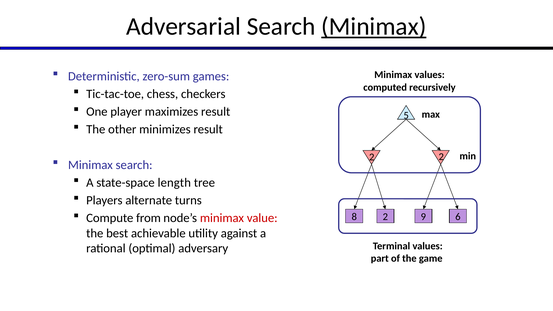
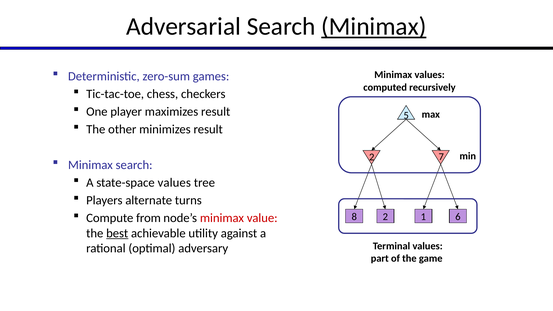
2 2: 2 -> 7
state-space length: length -> values
9: 9 -> 1
best underline: none -> present
